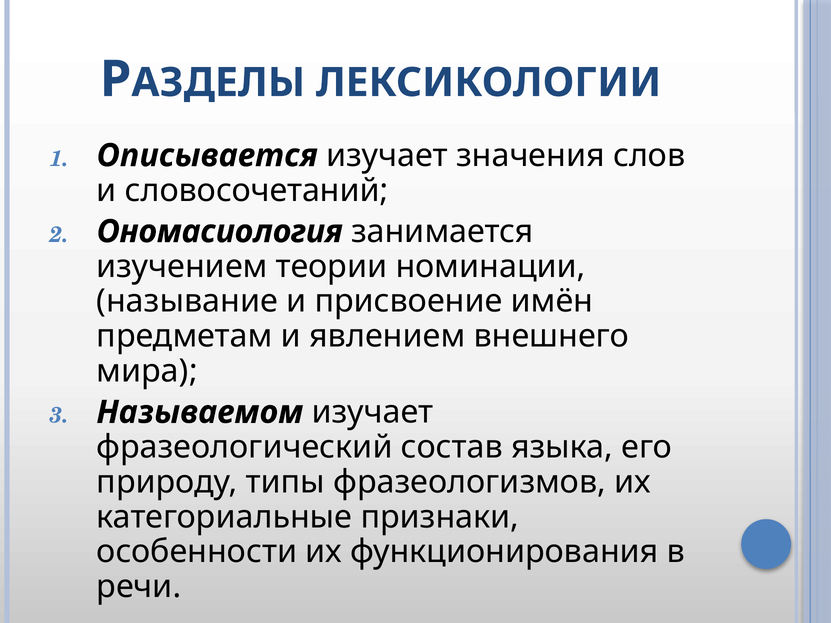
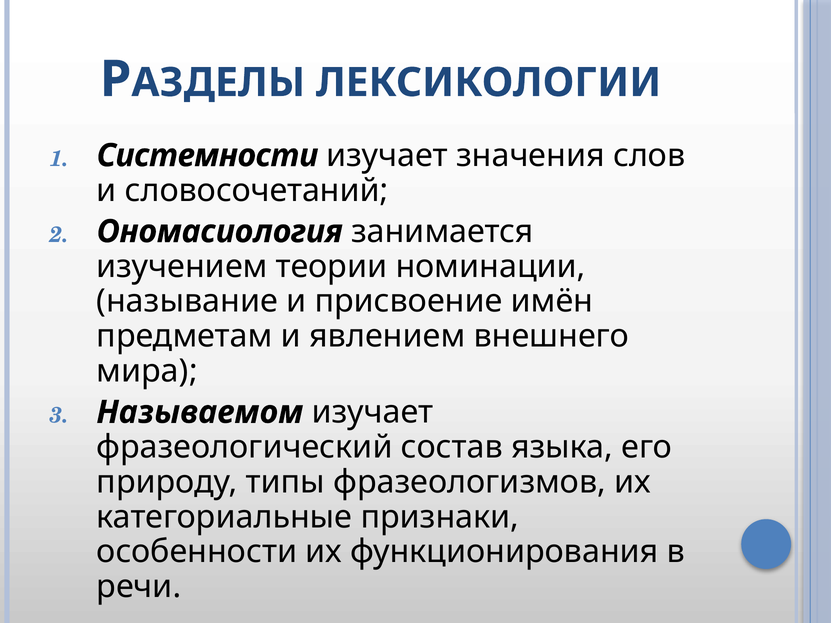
Описывается: Описывается -> Системности
